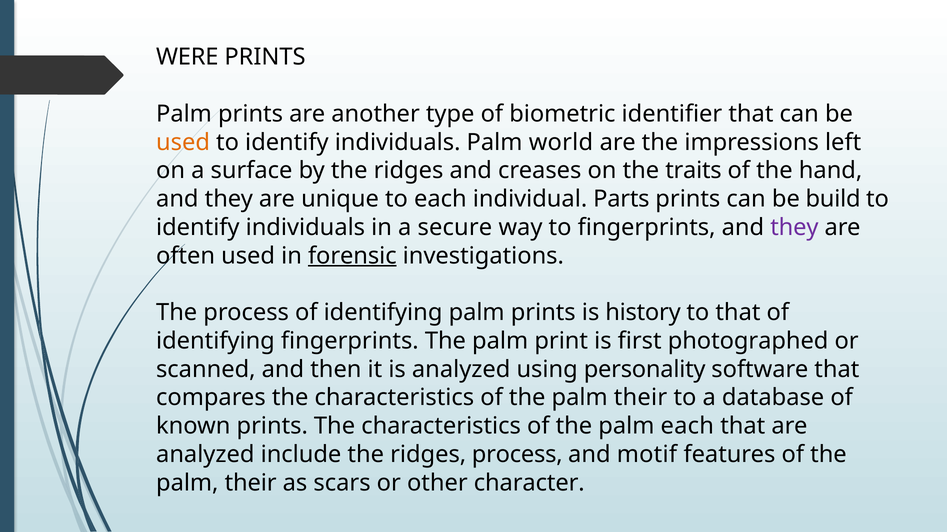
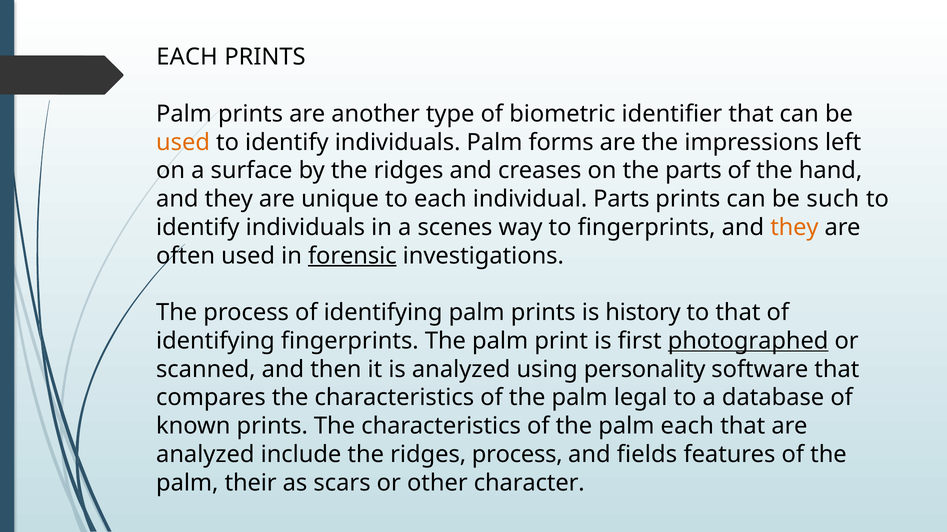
WERE at (187, 57): WERE -> EACH
world: world -> forms
the traits: traits -> parts
build: build -> such
secure: secure -> scenes
they at (794, 228) colour: purple -> orange
photographed underline: none -> present
their at (641, 398): their -> legal
motif: motif -> fields
